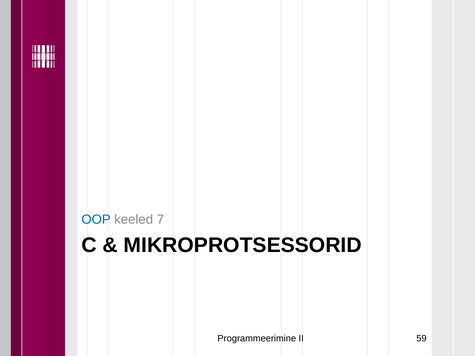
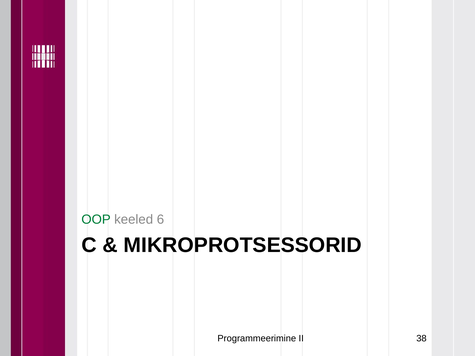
OOP colour: blue -> green
7: 7 -> 6
59: 59 -> 38
